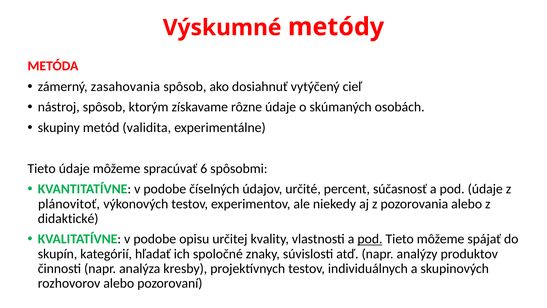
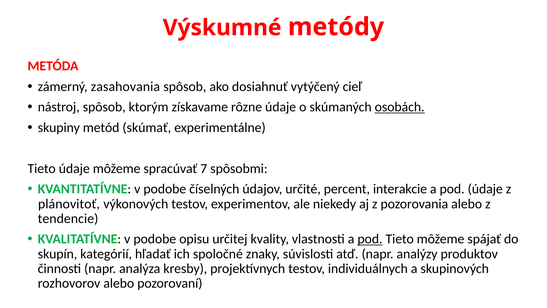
osobách underline: none -> present
validita: validita -> skúmať
6: 6 -> 7
súčasnosť: súčasnosť -> interakcie
didaktické: didaktické -> tendencie
